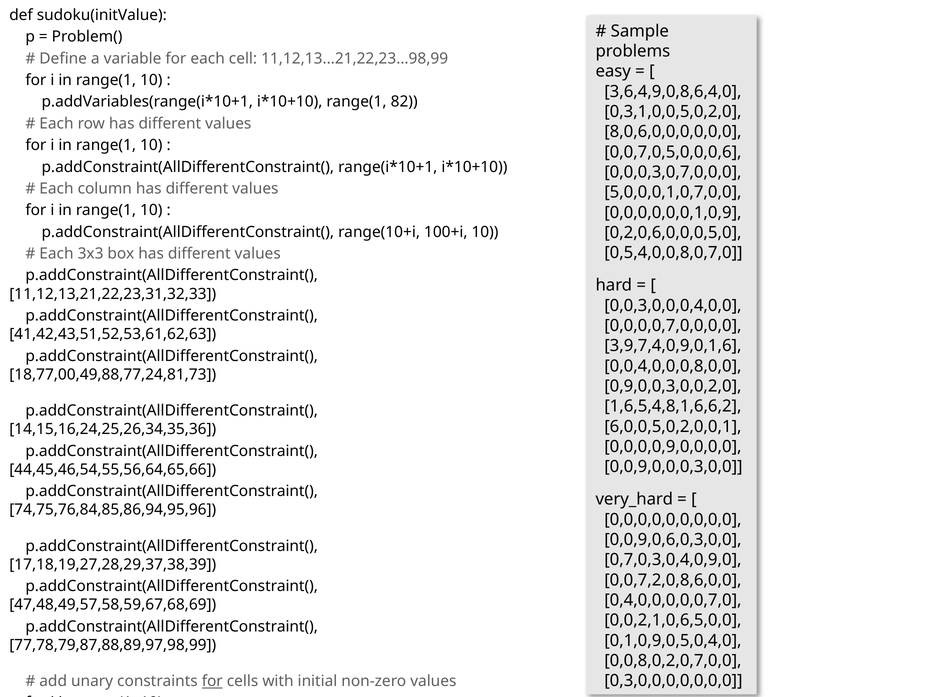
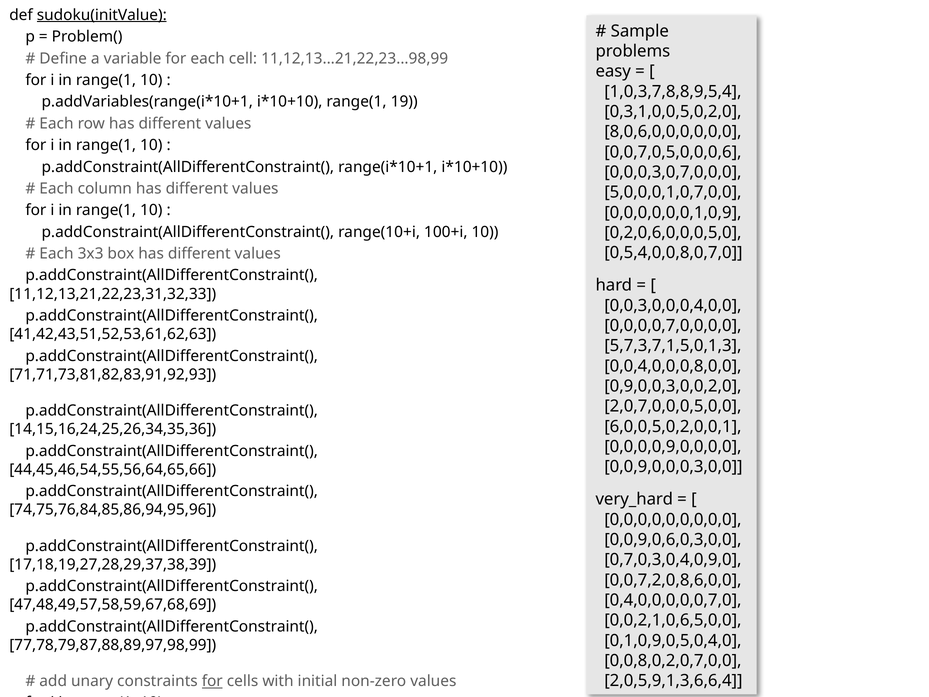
sudoku(initValue underline: none -> present
3,6,4,9,0,8,6,4,0: 3,6,4,9,0,8,6,4,0 -> 1,0,3,7,8,8,9,5,4
82: 82 -> 19
3,9,7,4,0,9,0,1,6: 3,9,7,4,0,9,0,1,6 -> 5,7,3,7,1,5,0,1,3
18,77,00,49,88,77,24,81,73: 18,77,00,49,88,77,24,81,73 -> 71,71,73,81,82,83,91,92,93
1,6,5,4,8,1,6,6,2: 1,6,5,4,8,1,6,6,2 -> 2,0,7,0,0,0,5,0,0
0,3,0,0,0,0,0,0,0: 0,3,0,0,0,0,0,0,0 -> 2,0,5,9,1,3,6,6,4
